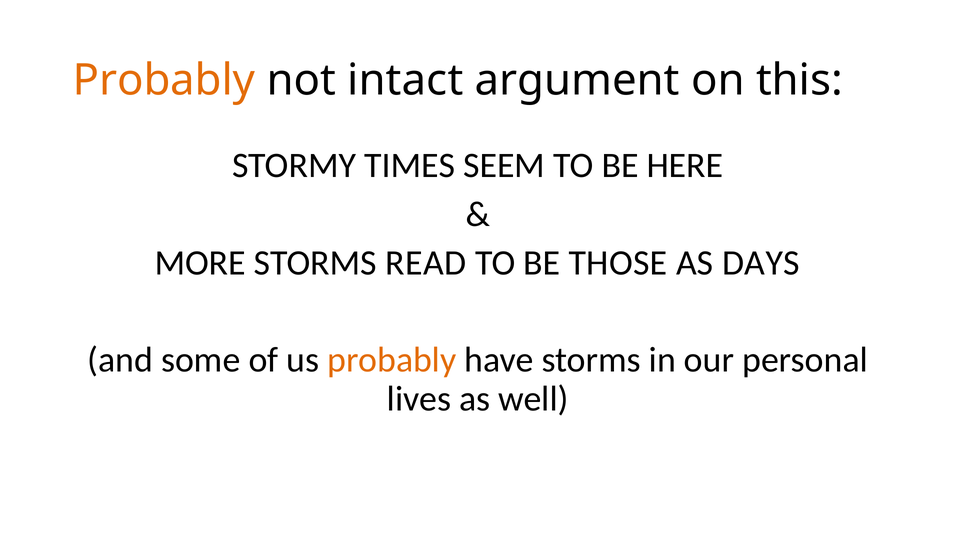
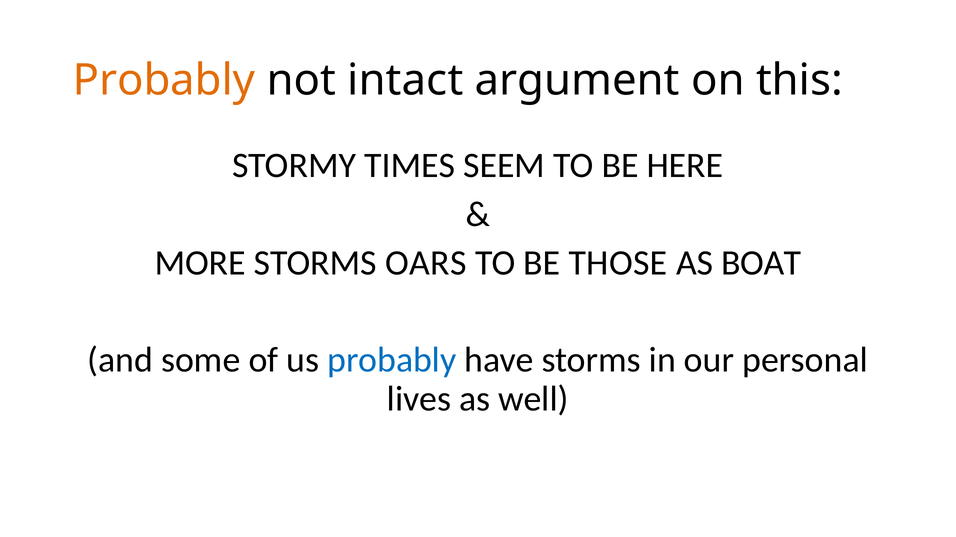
READ: READ -> OARS
DAYS: DAYS -> BOAT
probably at (392, 361) colour: orange -> blue
